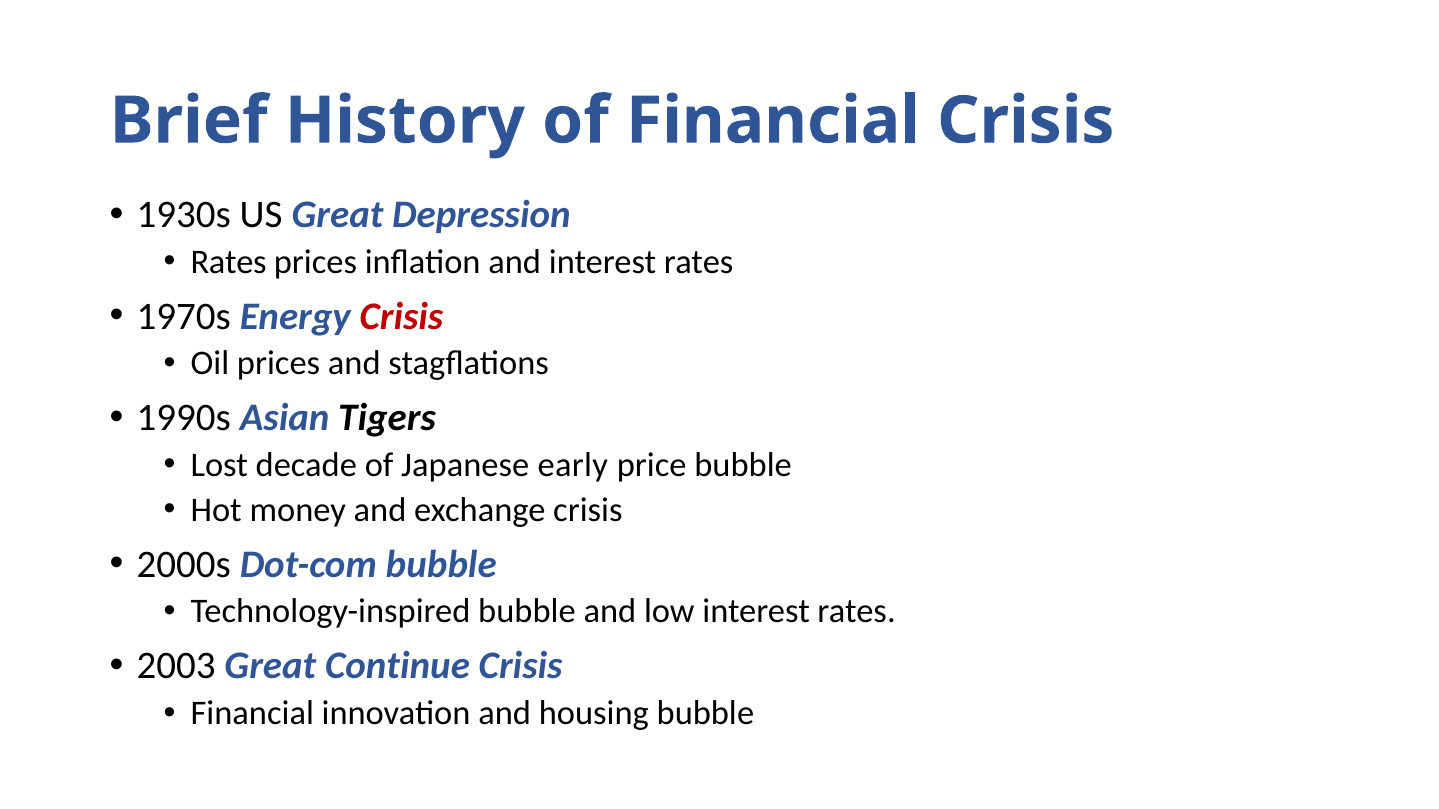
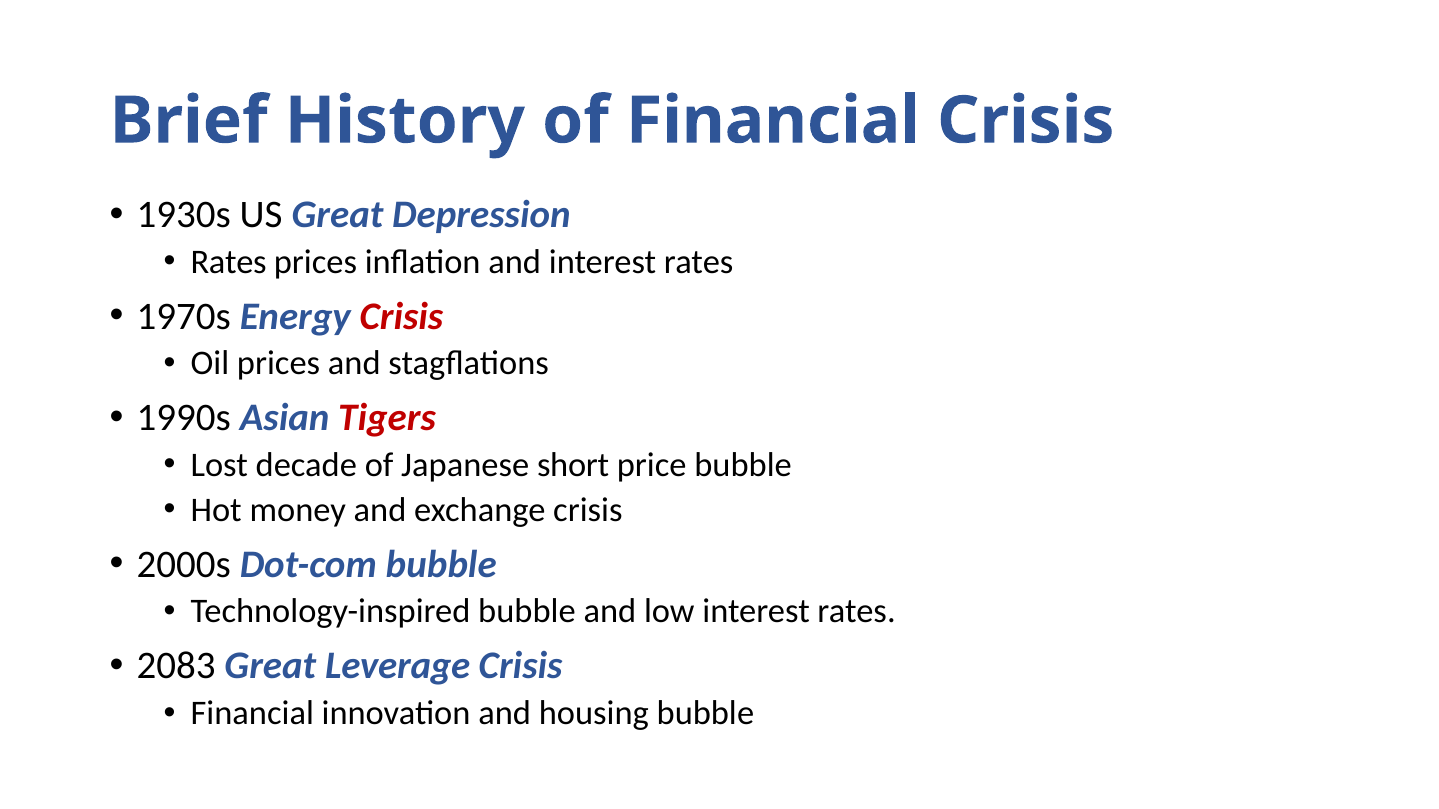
Tigers colour: black -> red
early: early -> short
2003: 2003 -> 2083
Continue: Continue -> Leverage
